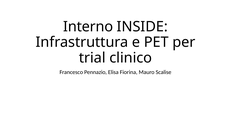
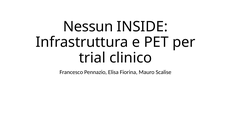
Interno: Interno -> Nessun
